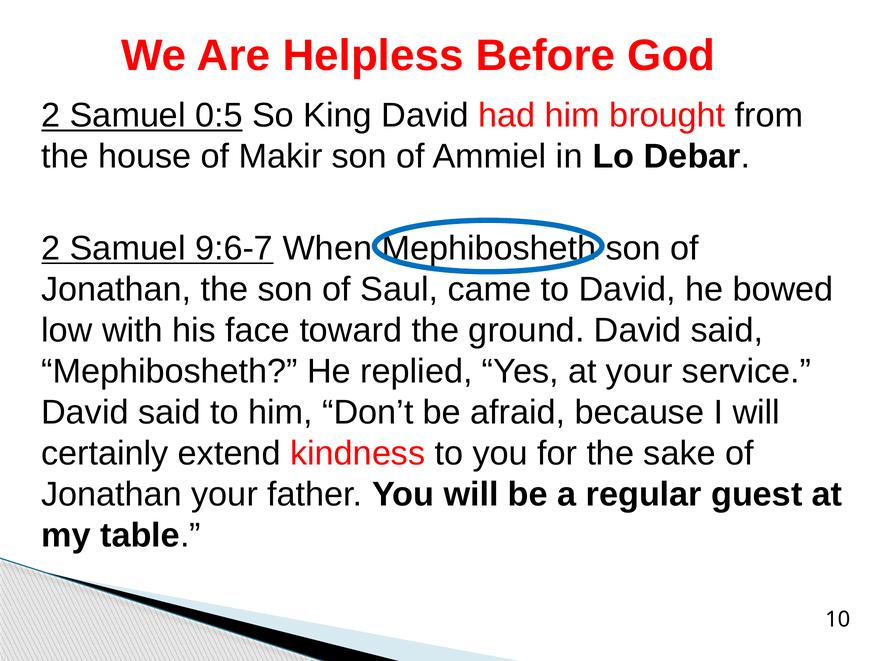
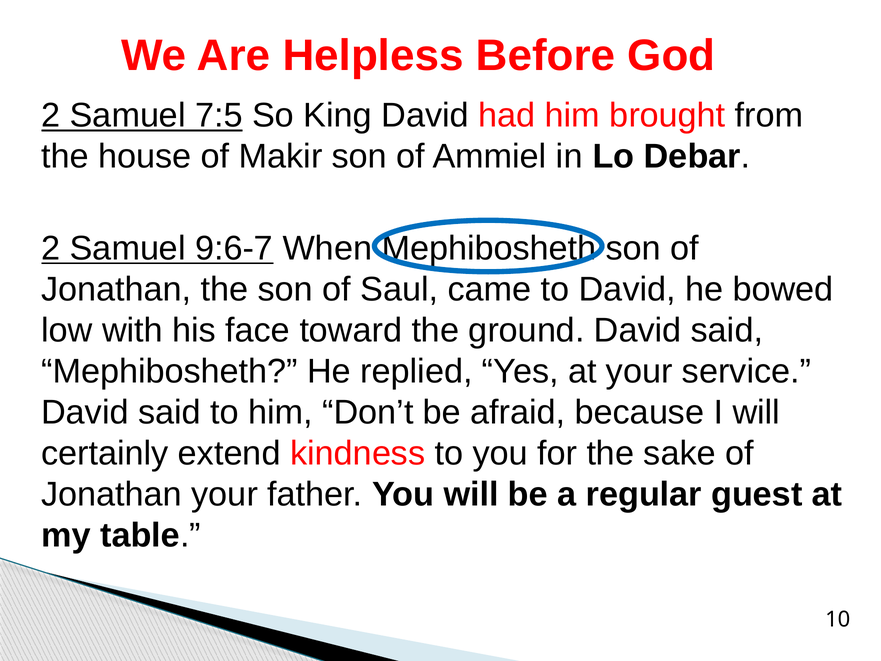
0:5: 0:5 -> 7:5
